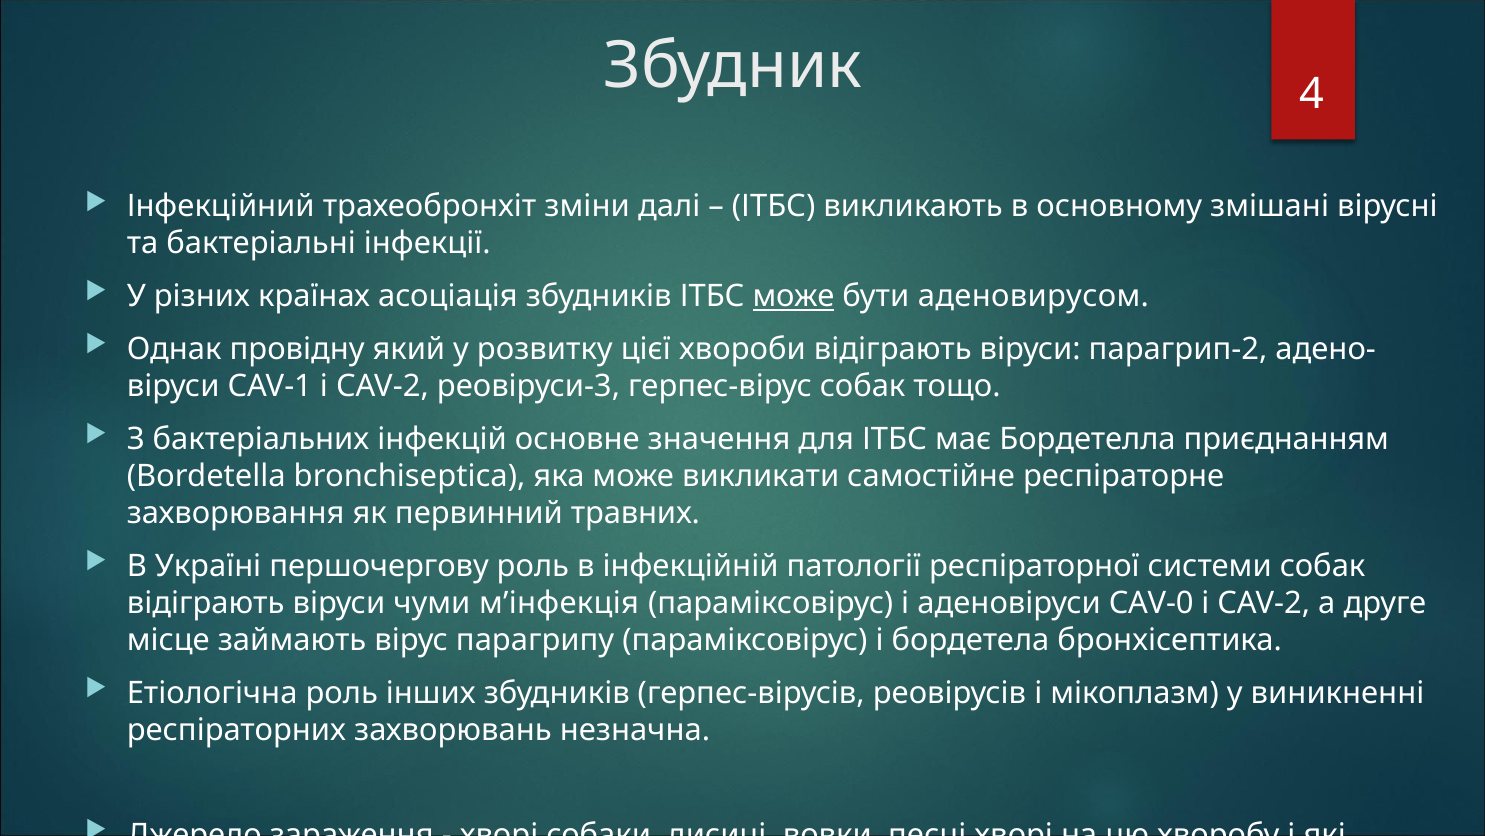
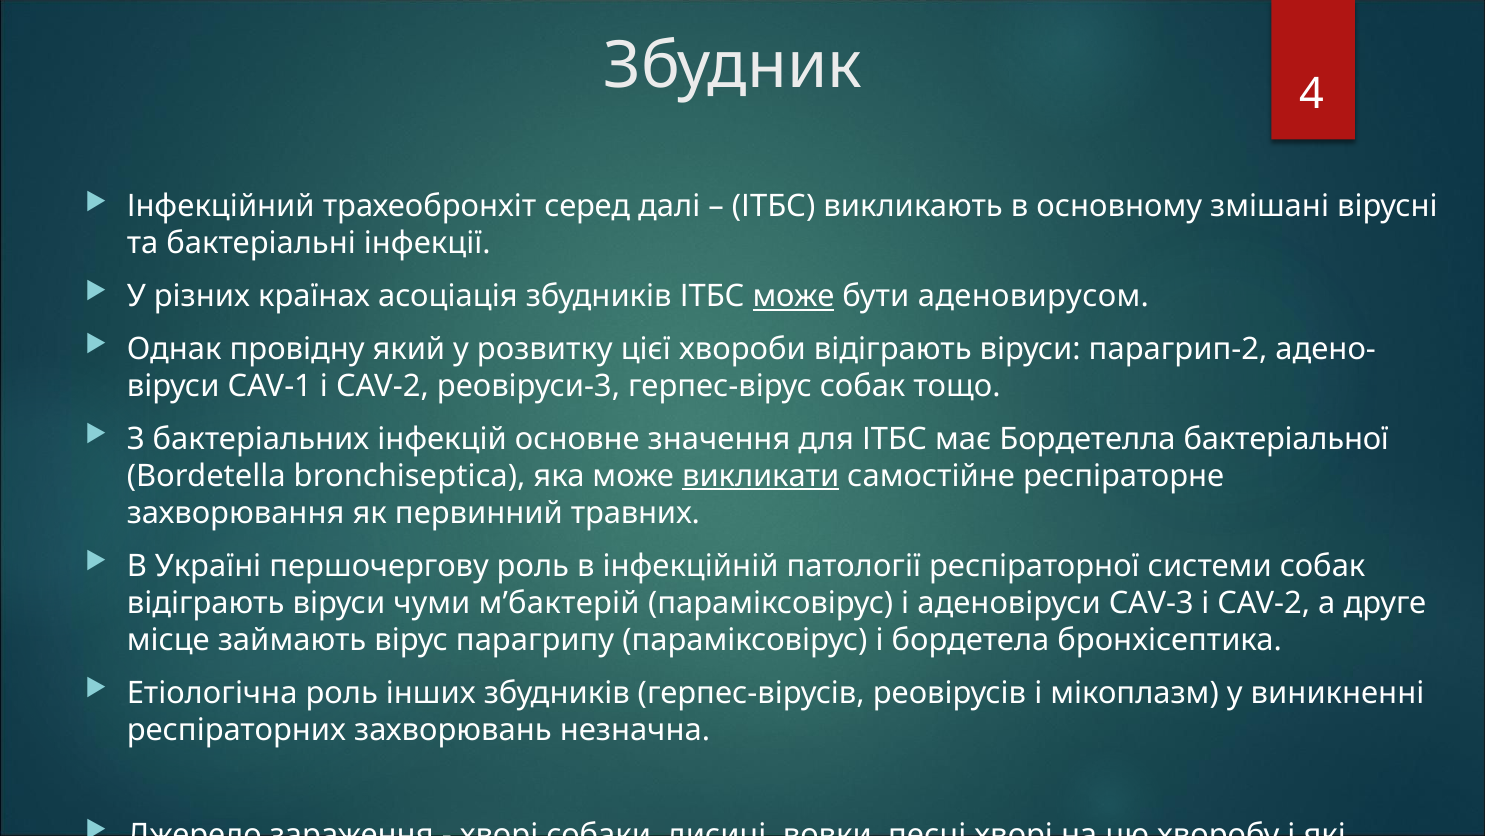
зміни: зміни -> серед
приєднанням: приєднанням -> бактеріальної
викликати underline: none -> present
м’інфекція: м’інфекція -> м’бактерій
CAV-0: CAV-0 -> CAV-3
